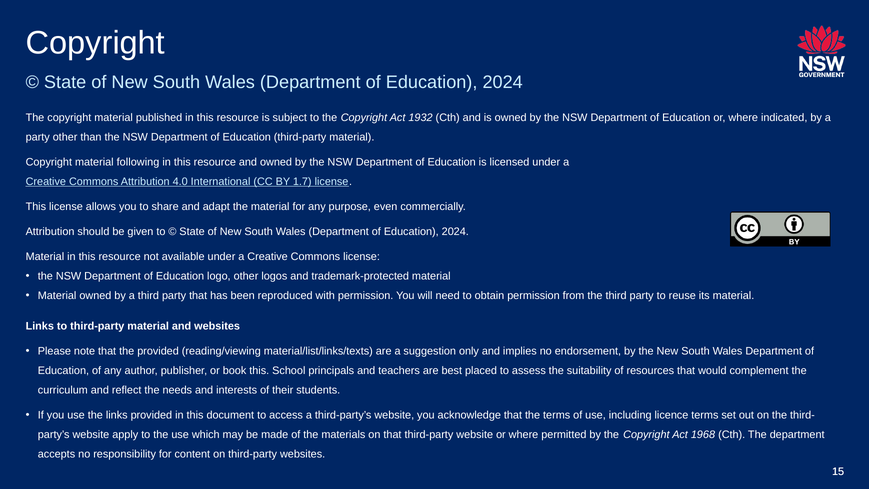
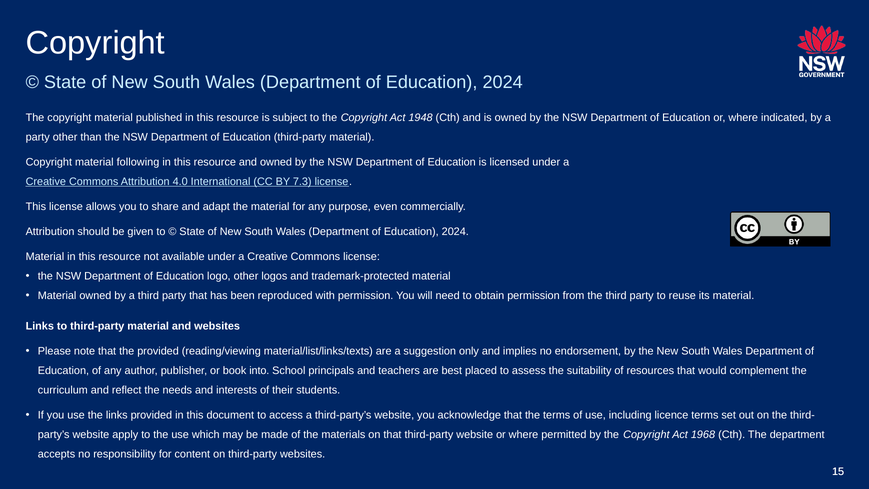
1932: 1932 -> 1948
1.7: 1.7 -> 7.3
book this: this -> into
